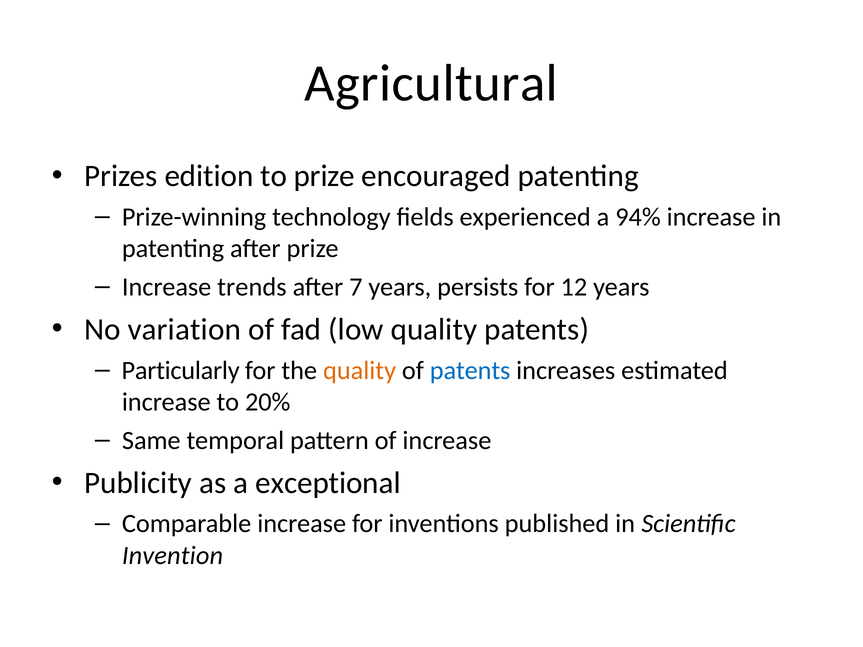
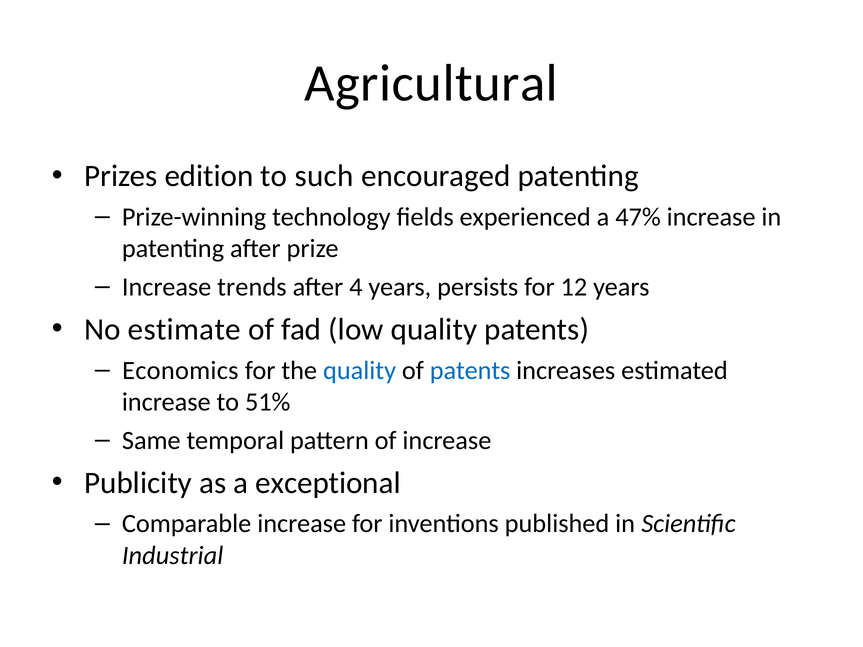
to prize: prize -> such
94%: 94% -> 47%
7: 7 -> 4
variation: variation -> estimate
Particularly: Particularly -> Economics
quality at (360, 371) colour: orange -> blue
20%: 20% -> 51%
Invention: Invention -> Industrial
